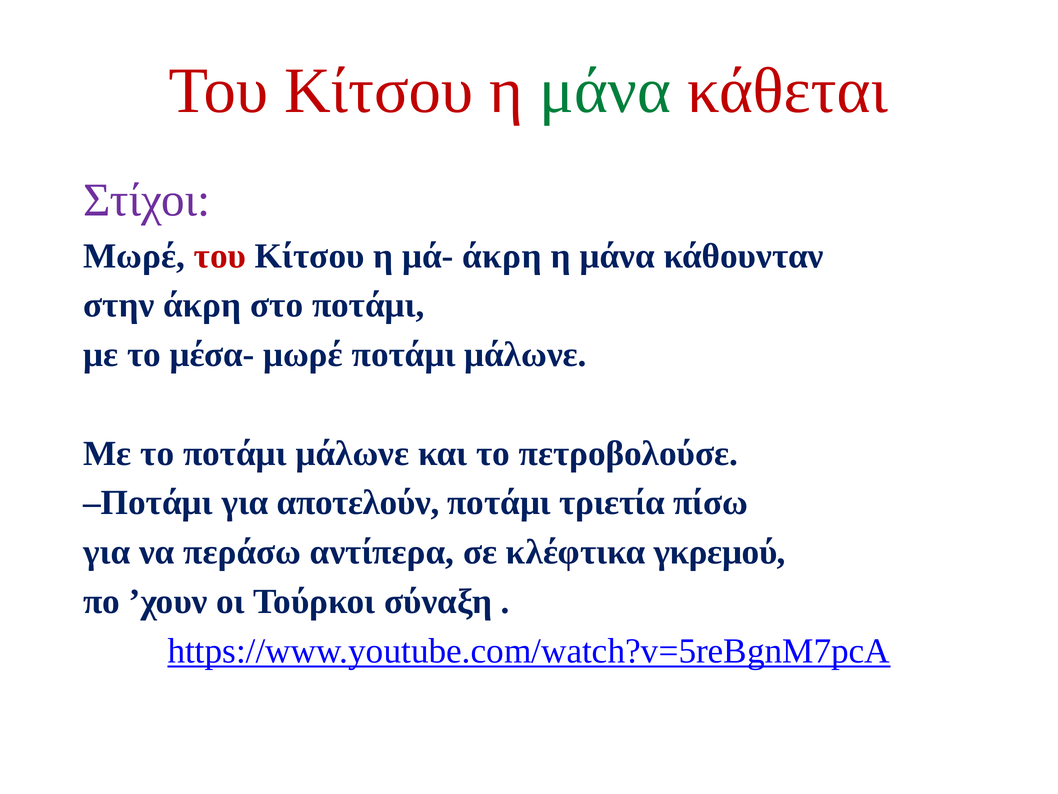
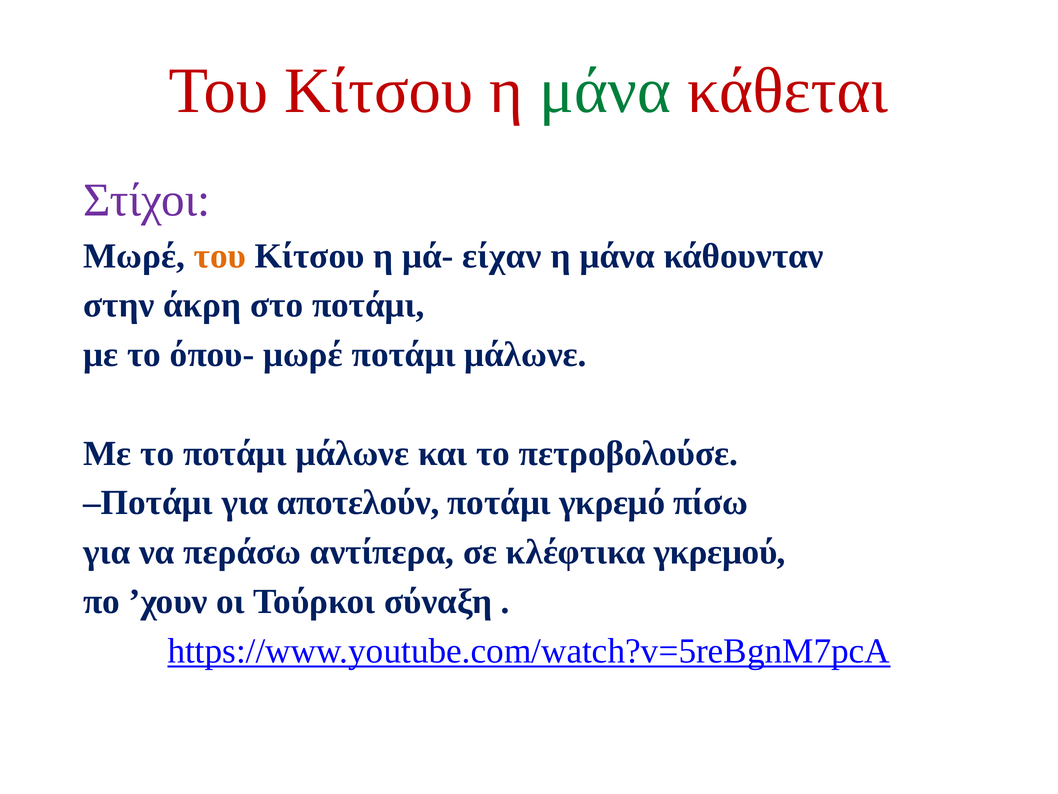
του at (220, 256) colour: red -> orange
μά- άκρη: άκρη -> είχαν
μέσα-: μέσα- -> όπου-
τριετία: τριετία -> γκρεμό
